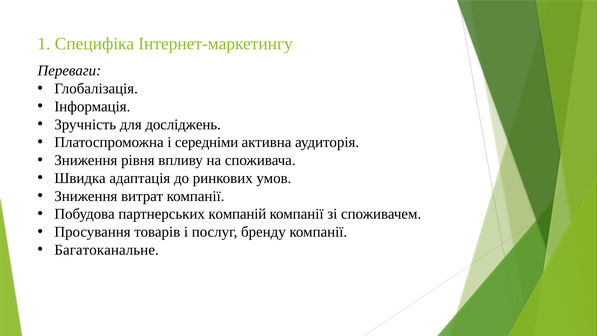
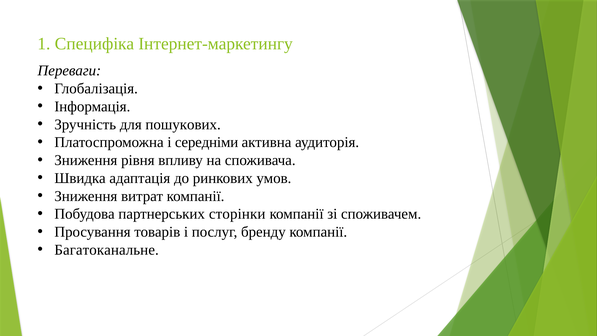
досліджень: досліджень -> пошукових
компаній: компаній -> сторінки
